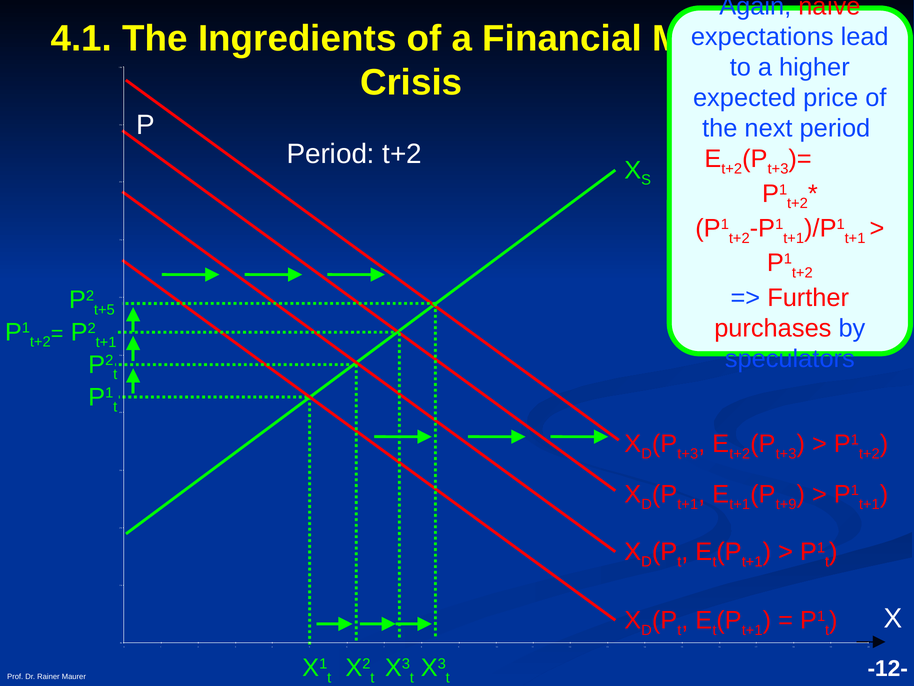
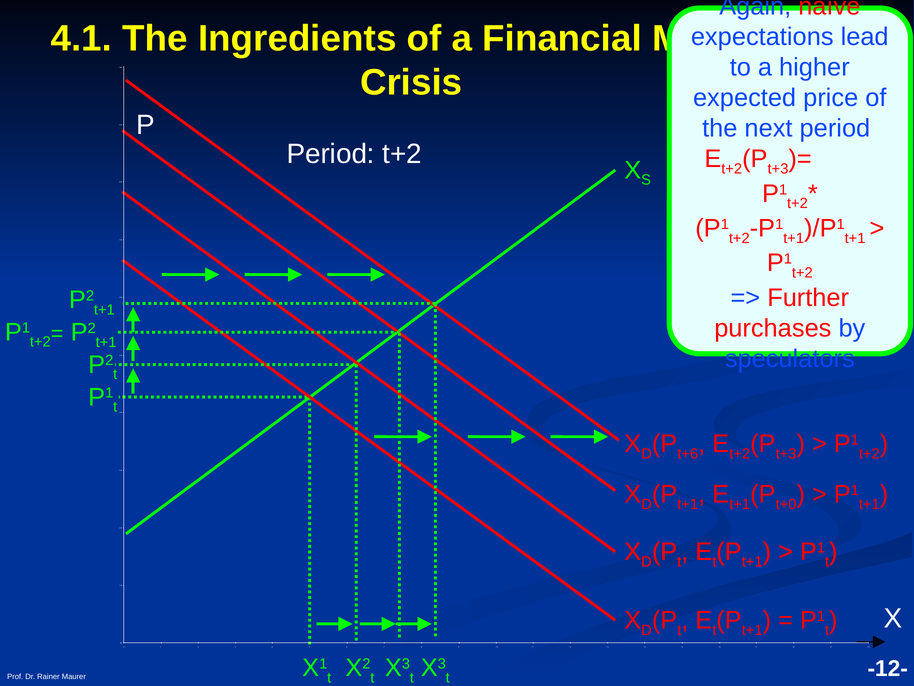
t+5 at (104, 310): t+5 -> t+1
t+3 at (688, 454): t+3 -> t+6
t+9: t+9 -> t+0
